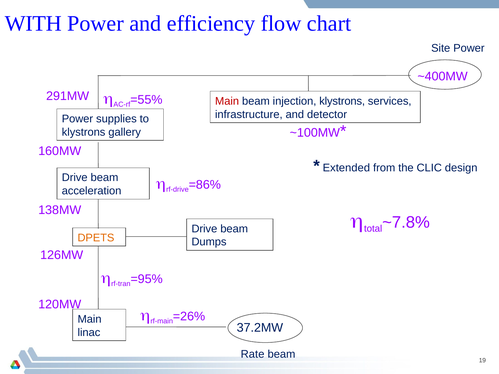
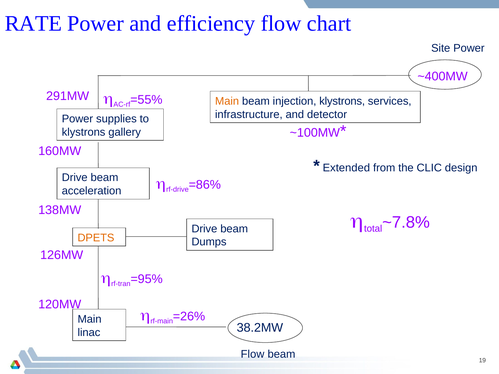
WITH: WITH -> RATE
Main at (227, 101) colour: red -> orange
37.2MW: 37.2MW -> 38.2MW
Rate at (253, 354): Rate -> Flow
